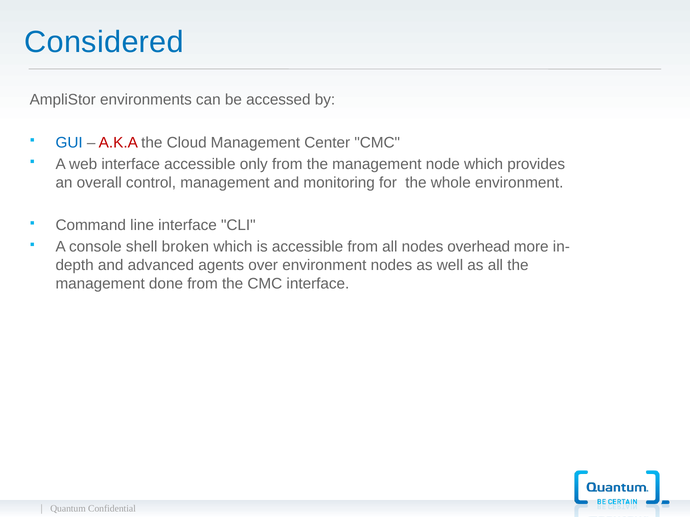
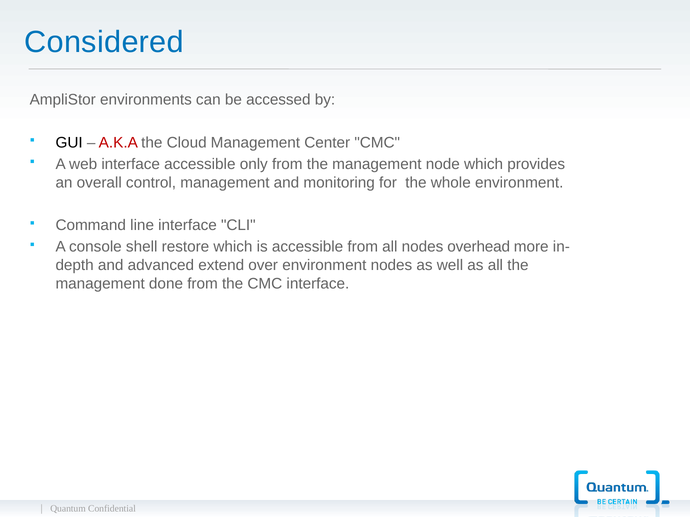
GUI colour: blue -> black
broken: broken -> restore
agents: agents -> extend
